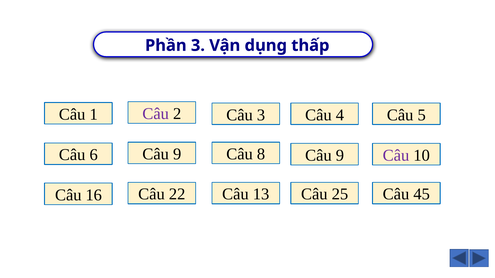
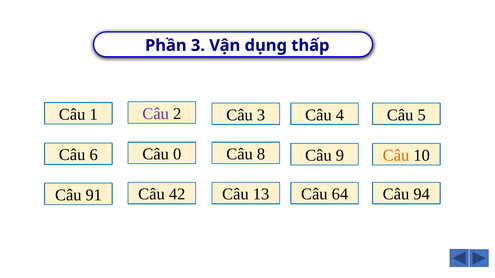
9 at (177, 154): 9 -> 0
Câu at (396, 156) colour: purple -> orange
22: 22 -> 42
25: 25 -> 64
45: 45 -> 94
16: 16 -> 91
